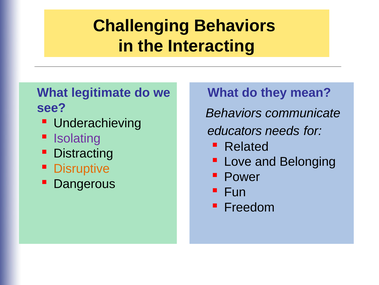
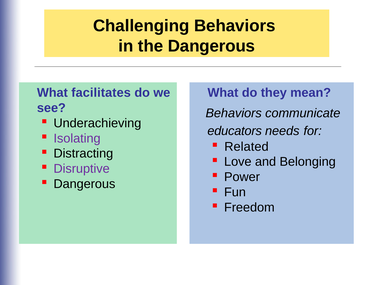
the Interacting: Interacting -> Dangerous
legitimate: legitimate -> facilitates
Disruptive colour: orange -> purple
